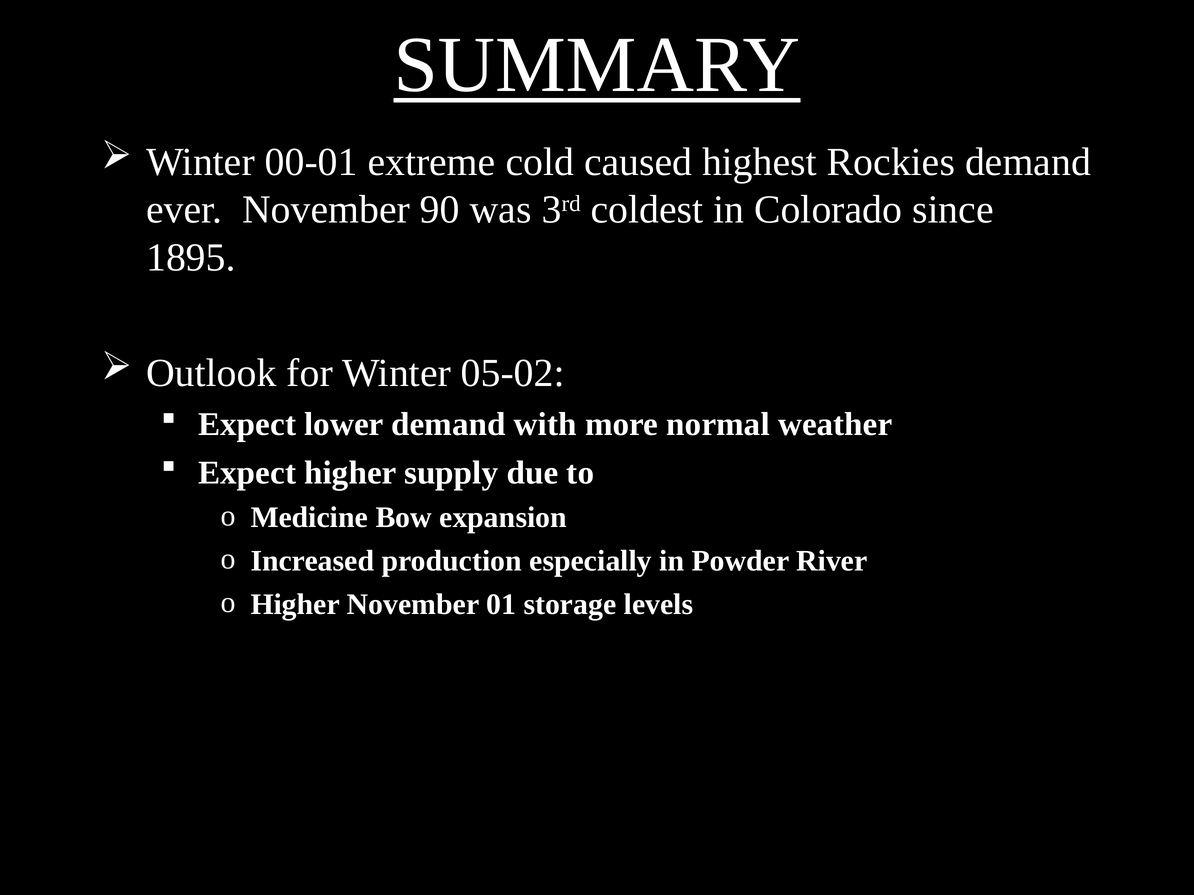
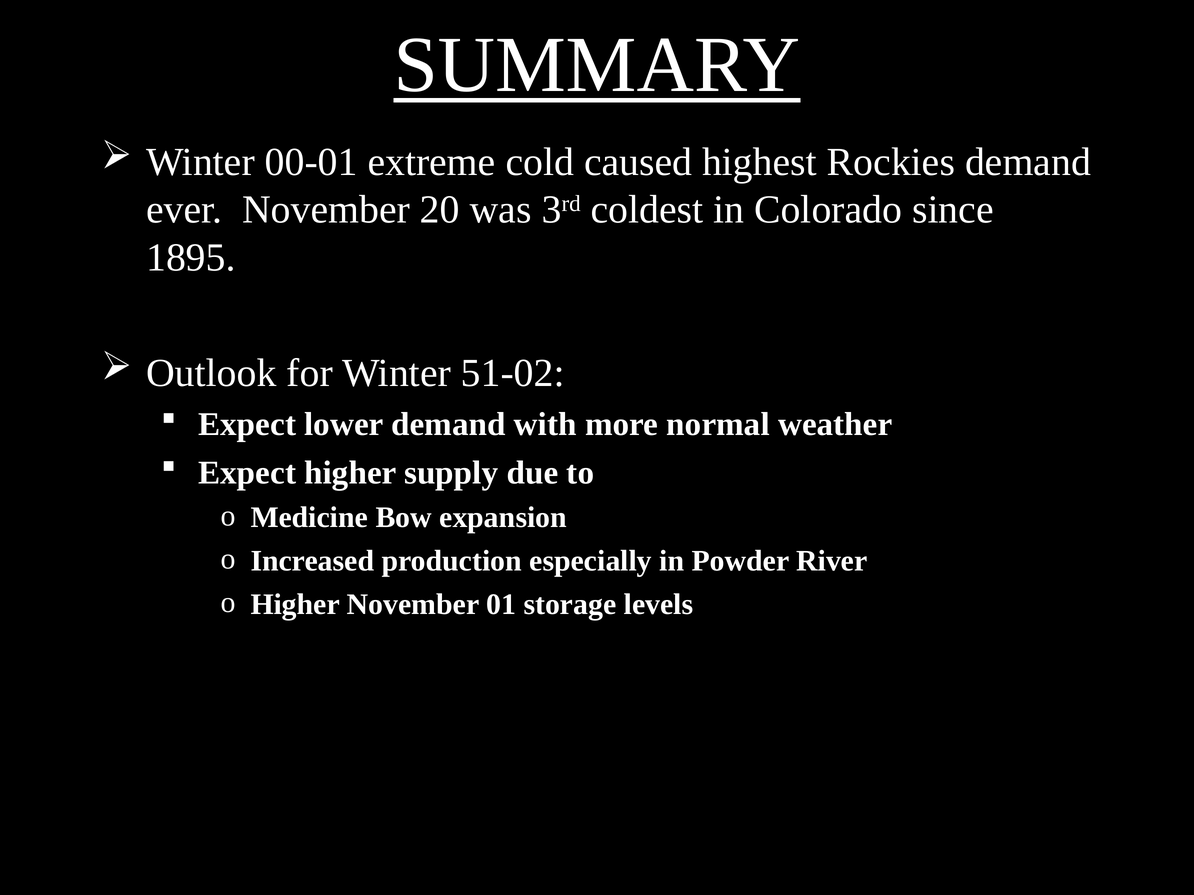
90: 90 -> 20
05-02: 05-02 -> 51-02
